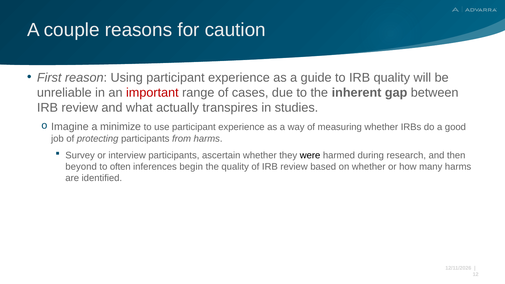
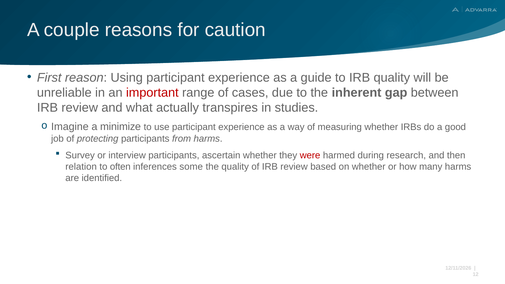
were colour: black -> red
beyond: beyond -> relation
begin: begin -> some
